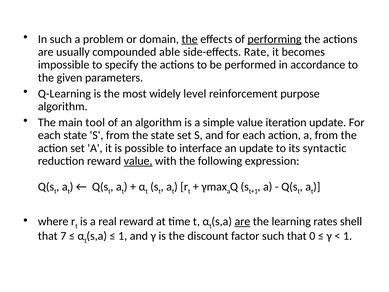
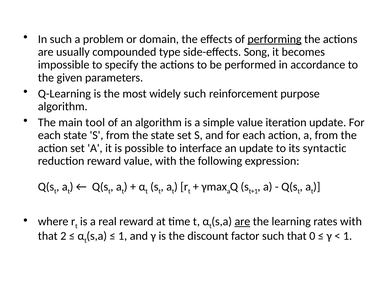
the at (190, 39) underline: present -> none
able: able -> type
Rate: Rate -> Song
widely level: level -> such
value at (138, 161) underline: present -> none
rates shell: shell -> with
7: 7 -> 2
